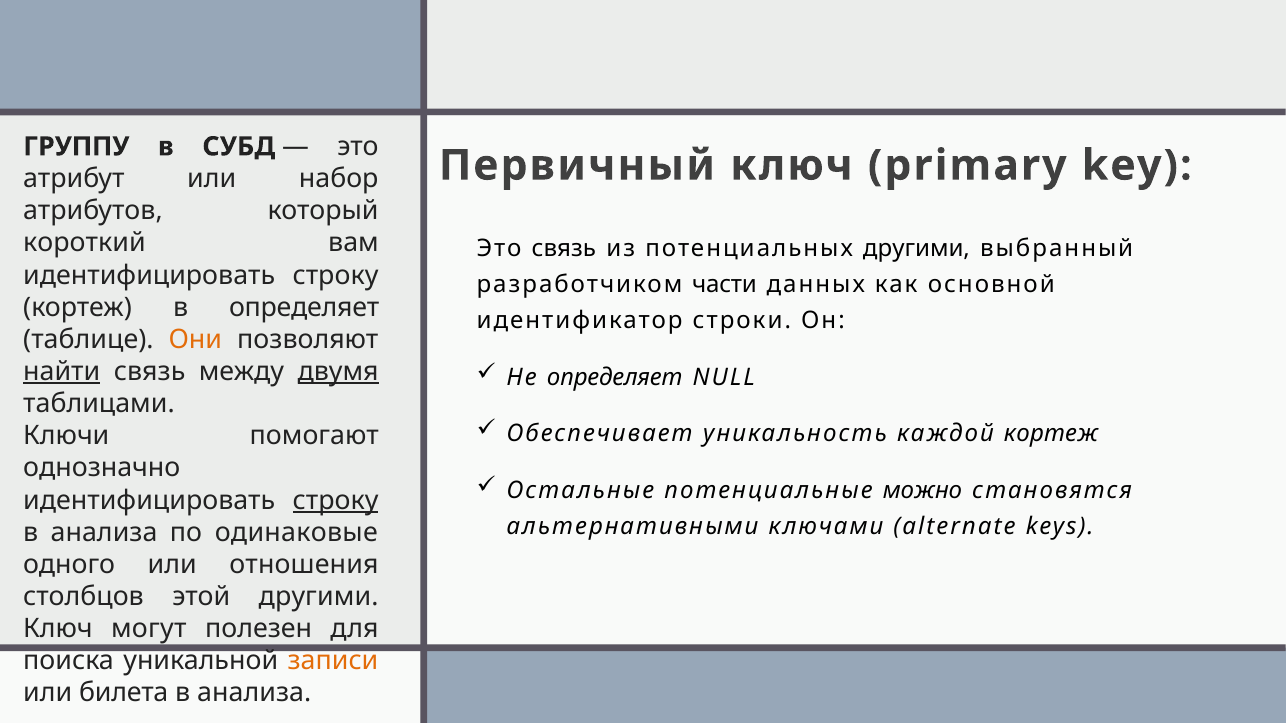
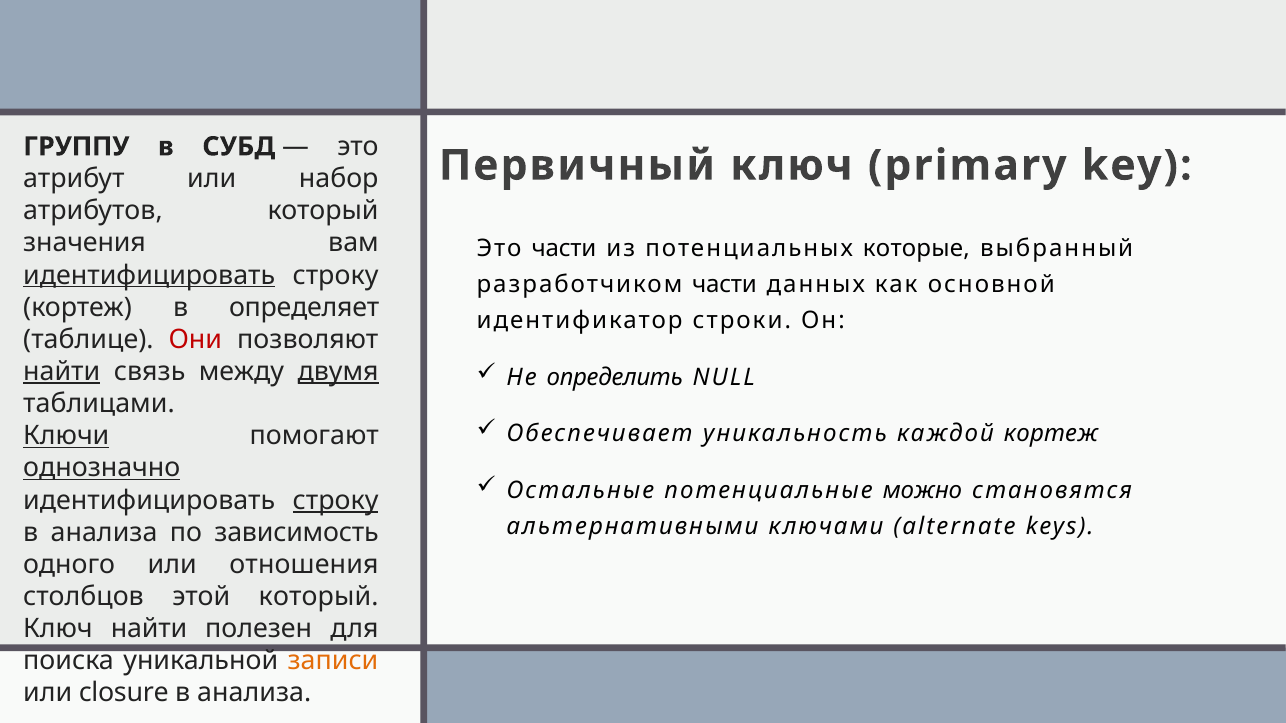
короткий: короткий -> значения
Это связь: связь -> части
потенциальных другими: другими -> которые
идентифицировать at (149, 275) underline: none -> present
Они colour: orange -> red
Не определяет: определяет -> определить
Ключи underline: none -> present
однозначно underline: none -> present
одинаковые: одинаковые -> зависимость
этой другими: другими -> который
Ключ могут: могут -> найти
билета: билета -> closure
